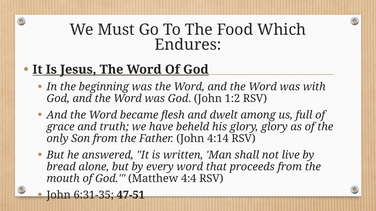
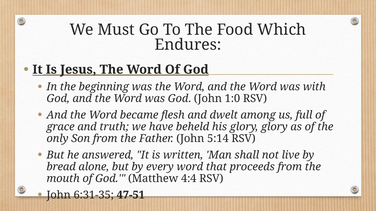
1:2: 1:2 -> 1:0
4:14: 4:14 -> 5:14
